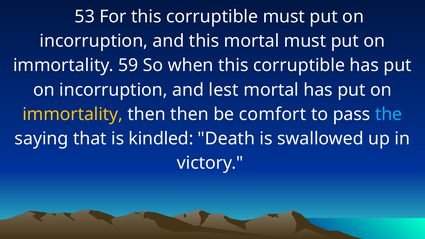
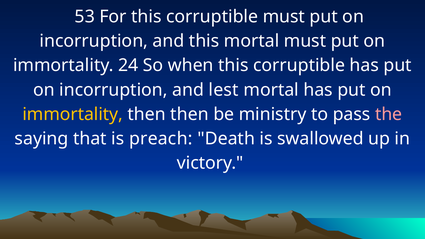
59: 59 -> 24
comfort: comfort -> ministry
the colour: light blue -> pink
kindled: kindled -> preach
